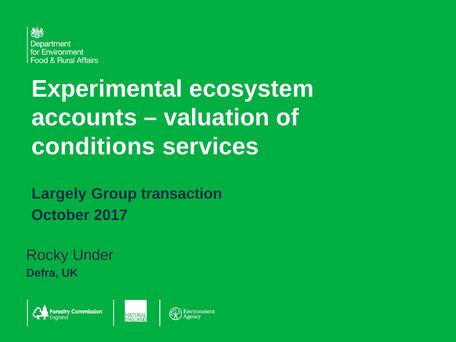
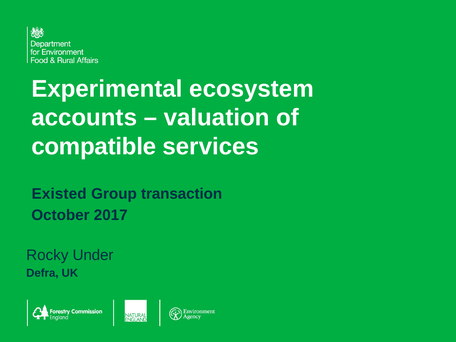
conditions: conditions -> compatible
Largely: Largely -> Existed
